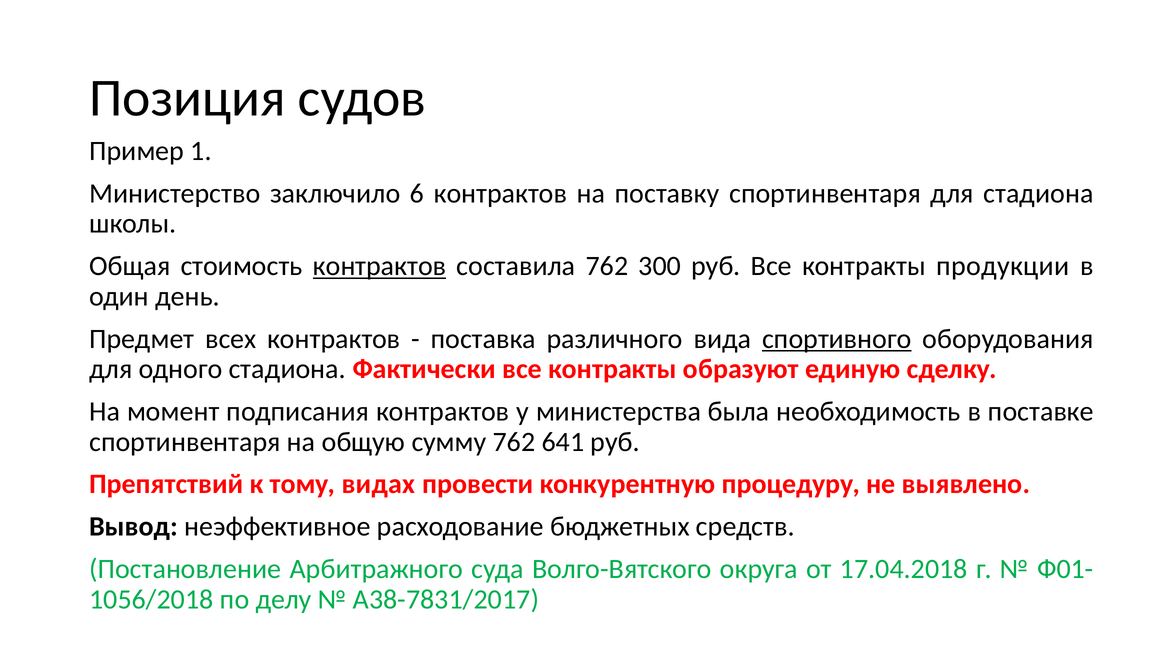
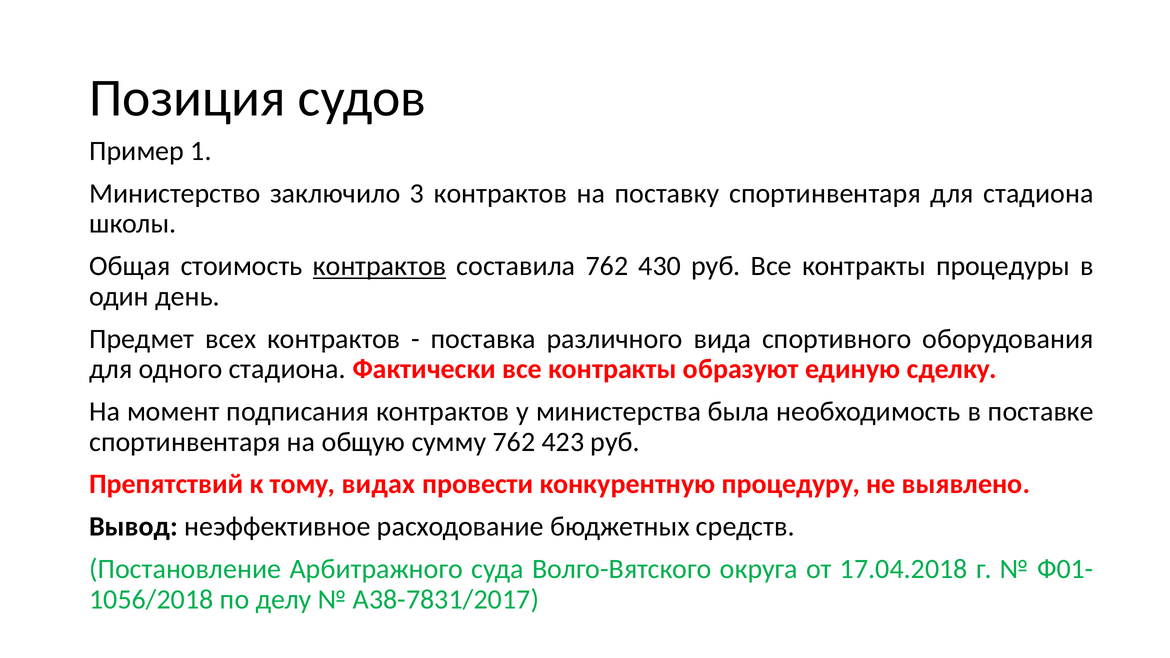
6: 6 -> 3
300: 300 -> 430
продукции: продукции -> процедуры
спортивного underline: present -> none
641: 641 -> 423
